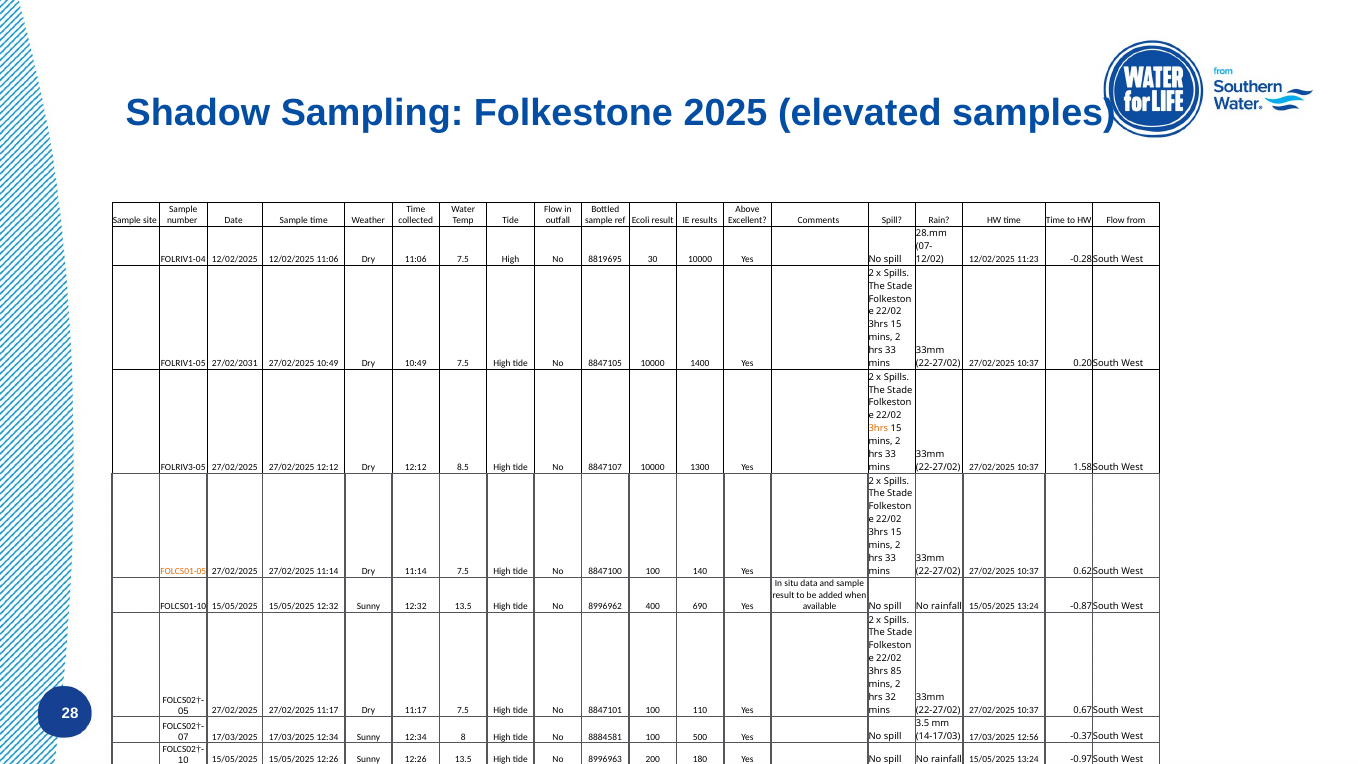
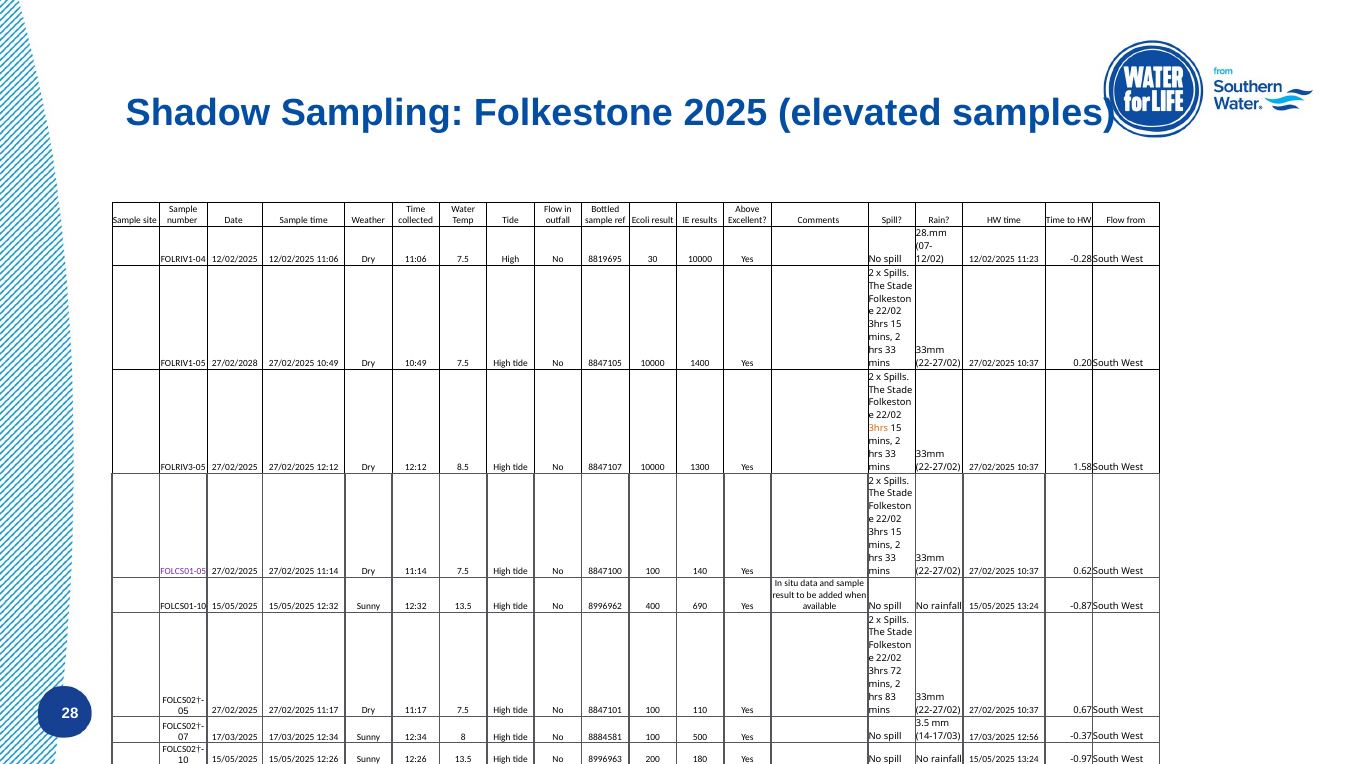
27/02/2031: 27/02/2031 -> 27/02/2028
FOLCS01-05 colour: orange -> purple
85: 85 -> 72
32: 32 -> 83
